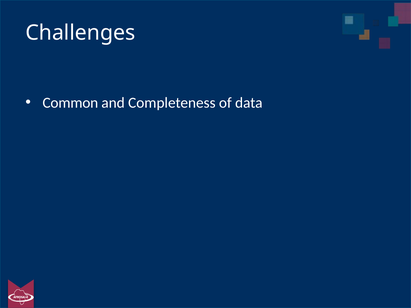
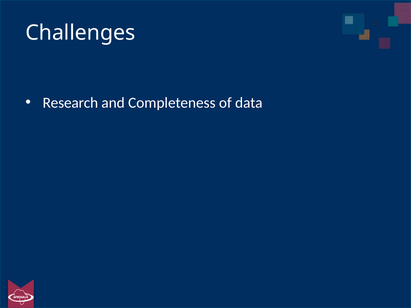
Common: Common -> Research
